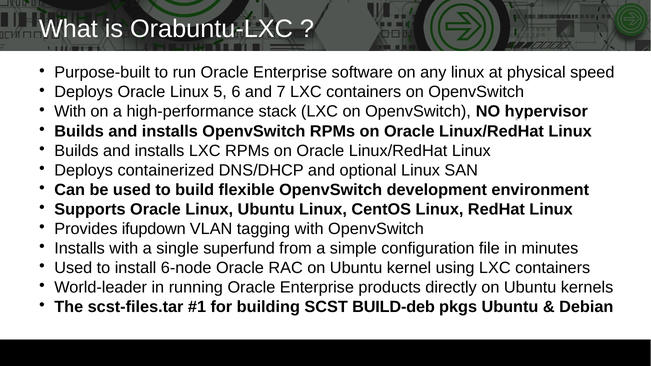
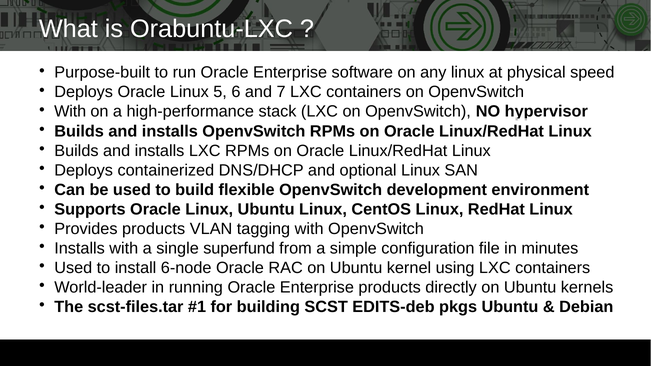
Provides ifupdown: ifupdown -> products
BUILD-deb: BUILD-deb -> EDITS-deb
